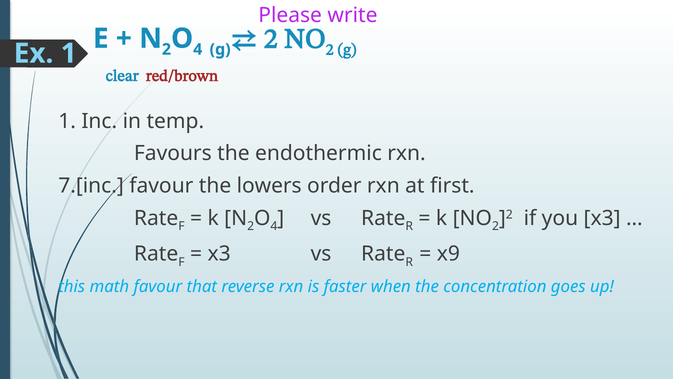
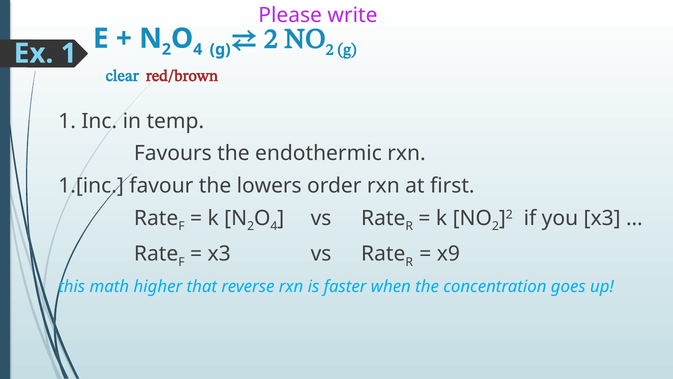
7.[inc: 7.[inc -> 1.[inc
math favour: favour -> higher
